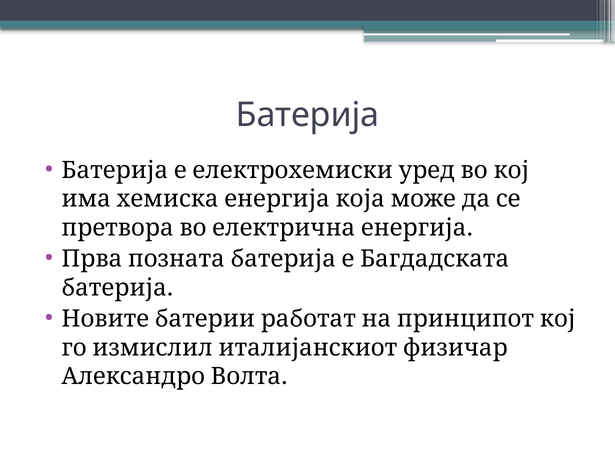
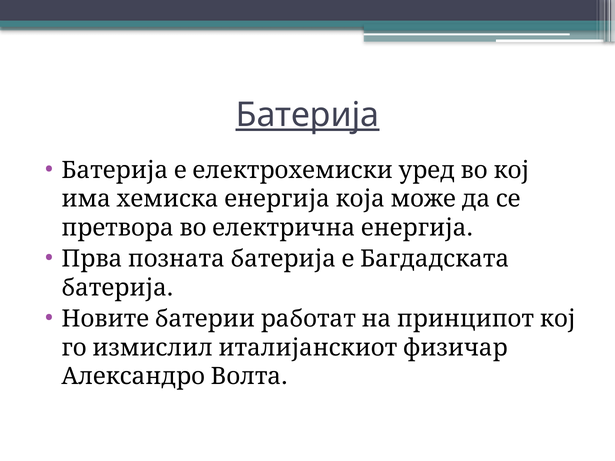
Батерија at (308, 115) underline: none -> present
